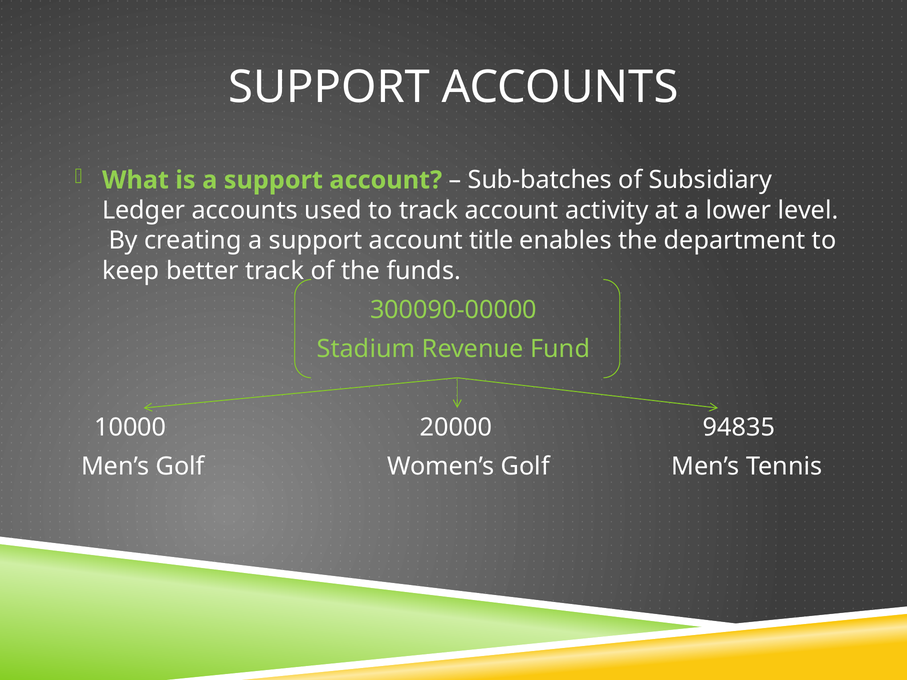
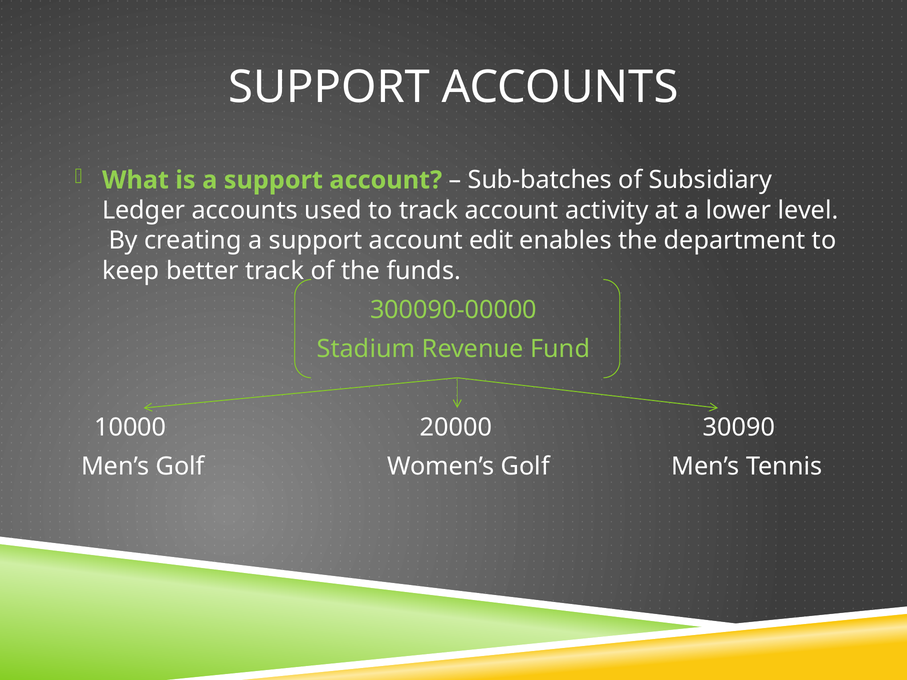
title: title -> edit
94835: 94835 -> 30090
